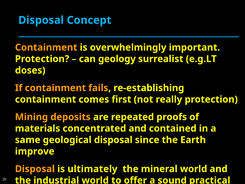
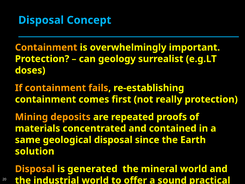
improve at (35, 151): improve -> solution
ultimately: ultimately -> generated
